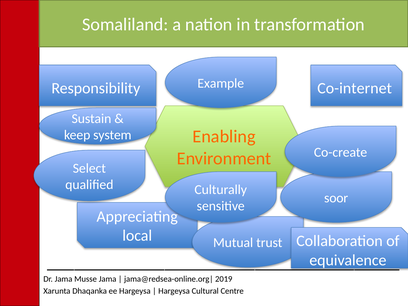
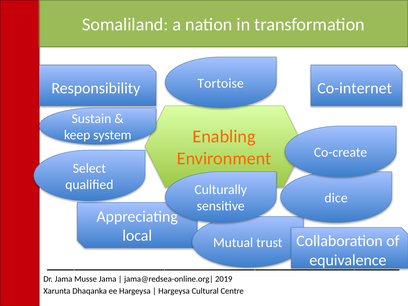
Example: Example -> Tortoise
soor: soor -> dice
